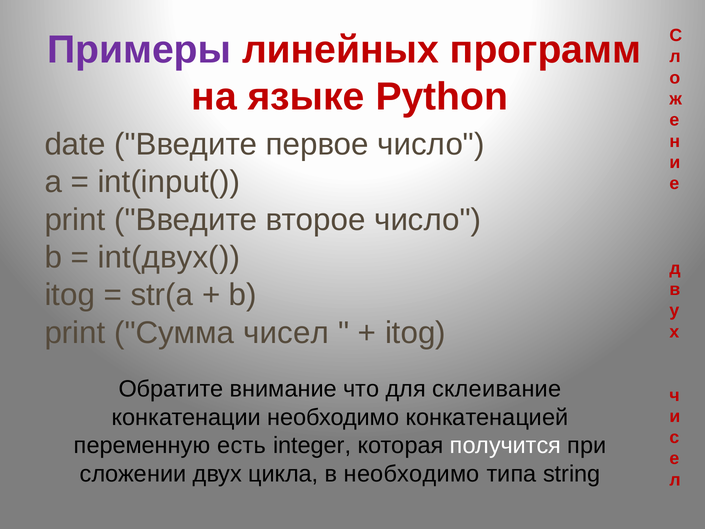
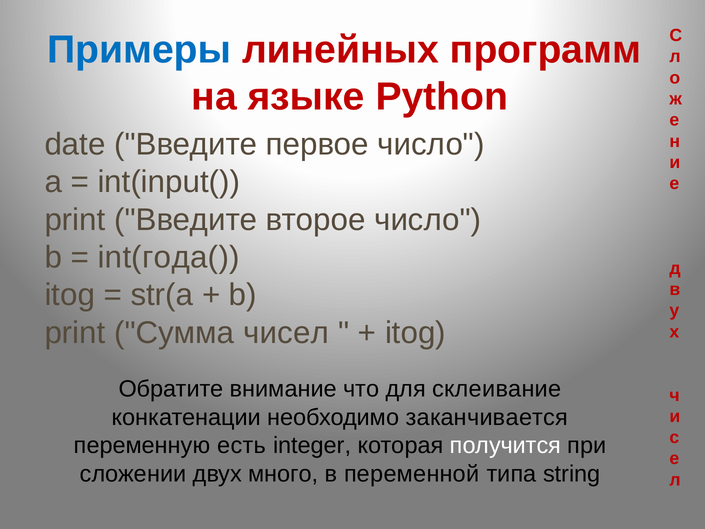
Примеры colour: purple -> blue
int(двух(: int(двух( -> int(года(
конкатенацией: конкатенацией -> заканчивается
цикла: цикла -> много
в необходимо: необходимо -> переменной
